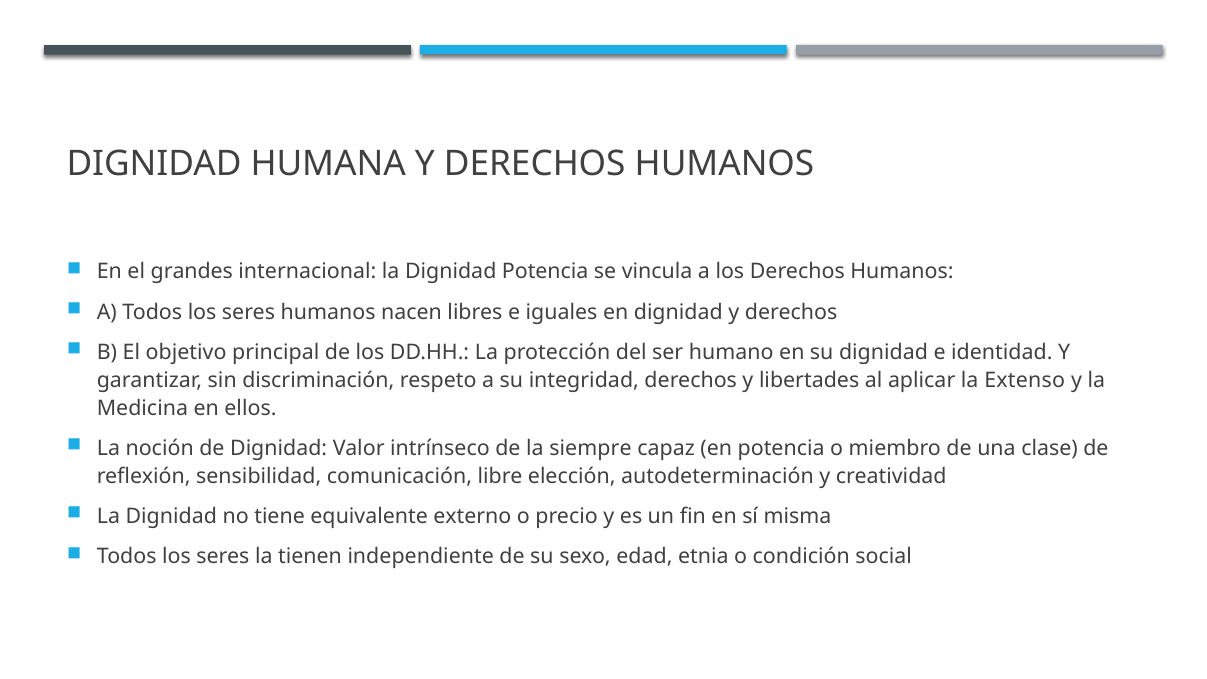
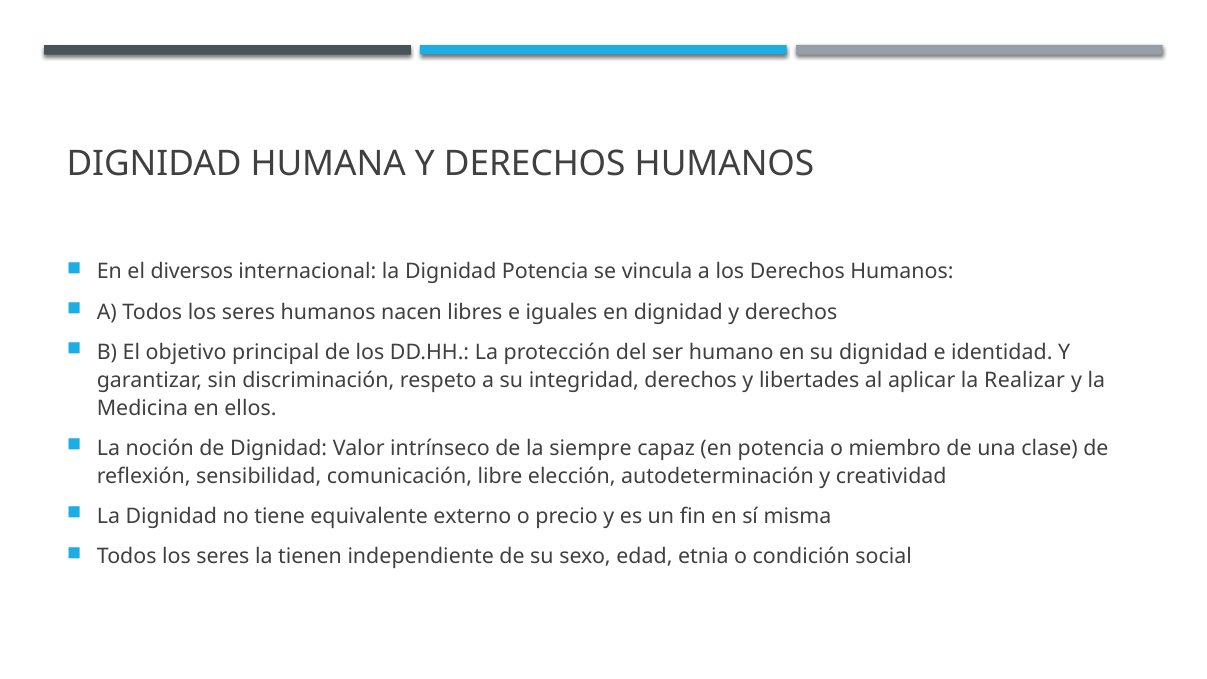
grandes: grandes -> diversos
Extenso: Extenso -> Realizar
